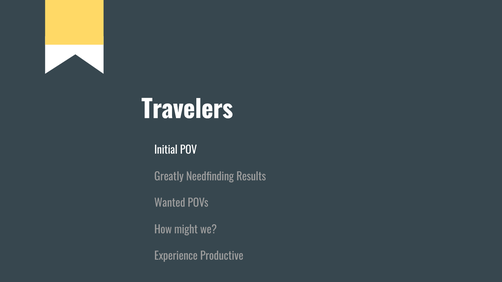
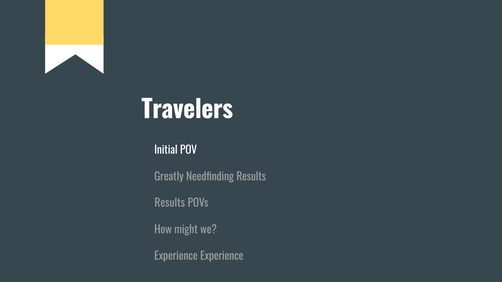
Wanted at (170, 204): Wanted -> Results
Experience Productive: Productive -> Experience
